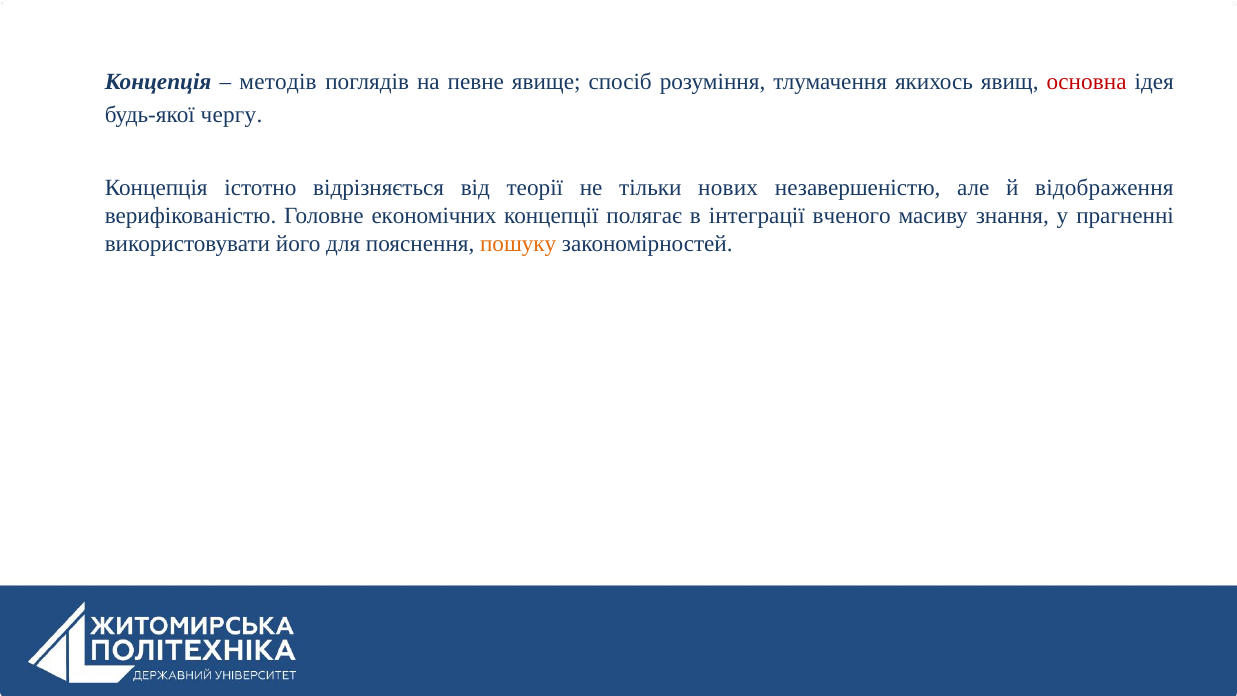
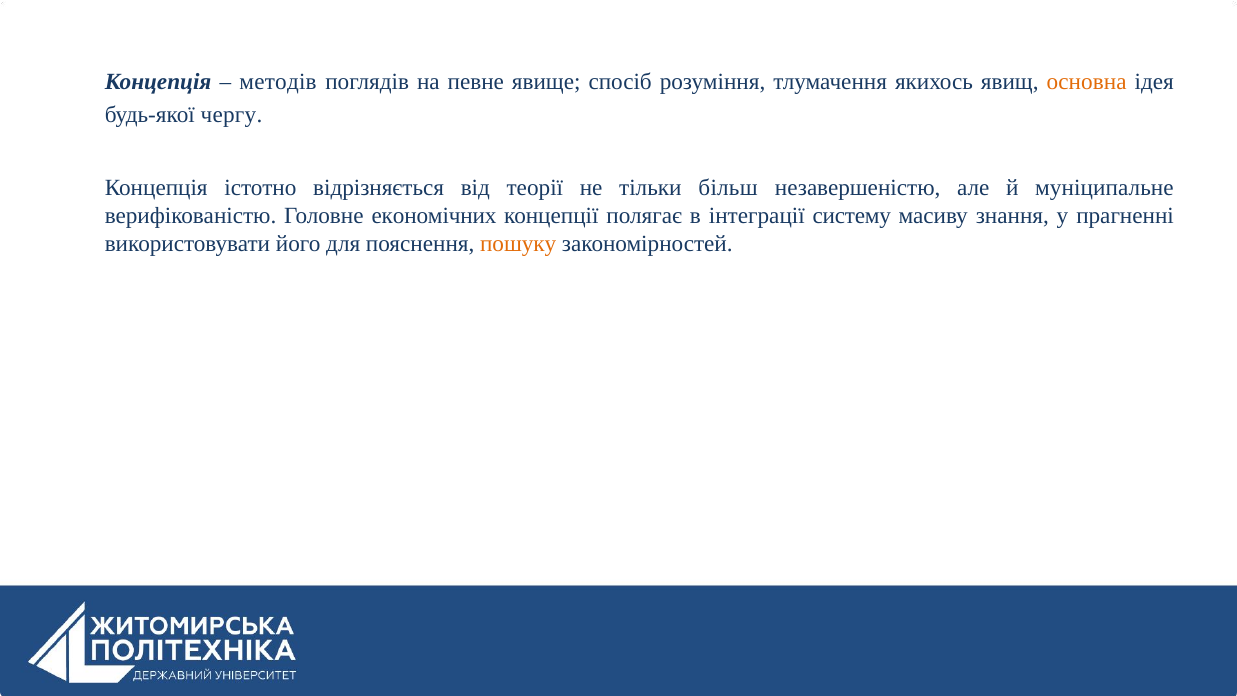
основна colour: red -> orange
нових: нових -> більш
відображення: відображення -> муніципальне
вченого: вченого -> систему
